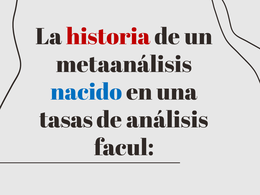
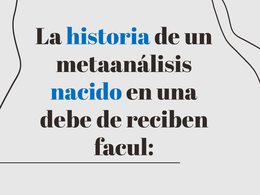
historia colour: red -> blue
tasas: tasas -> debe
análisis: análisis -> reciben
